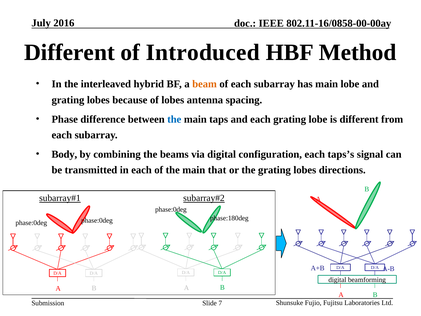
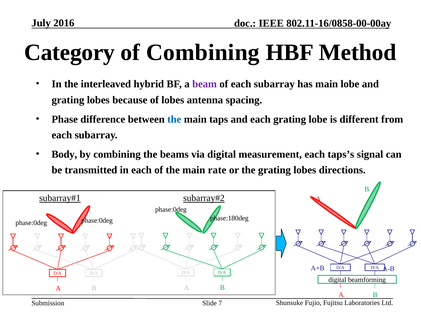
Different at (69, 52): Different -> Category
of Introduced: Introduced -> Combining
beam colour: orange -> purple
configuration: configuration -> measurement
that: that -> rate
